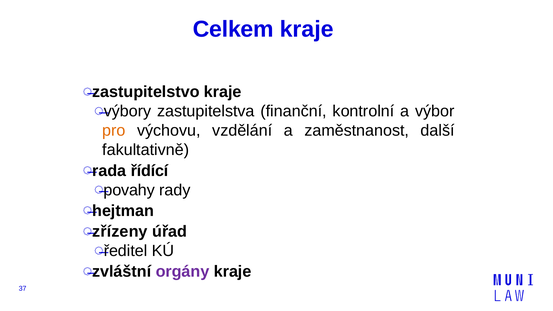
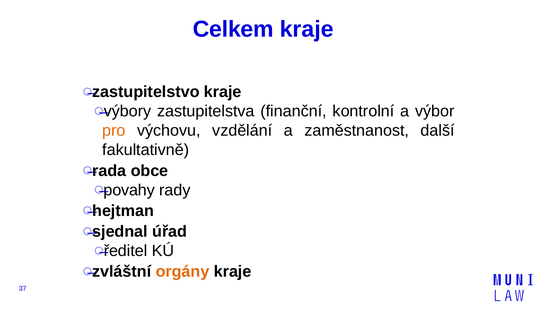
řídící: řídící -> obce
zřízeny: zřízeny -> sjednal
orgány colour: purple -> orange
